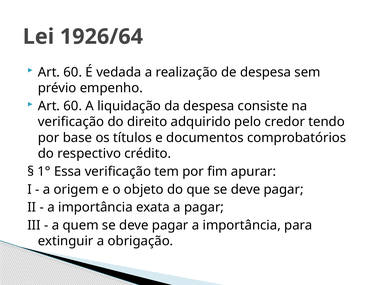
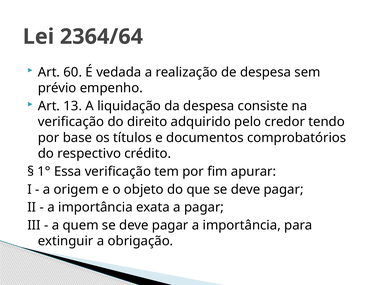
1926/64: 1926/64 -> 2364/64
60 at (73, 106): 60 -> 13
